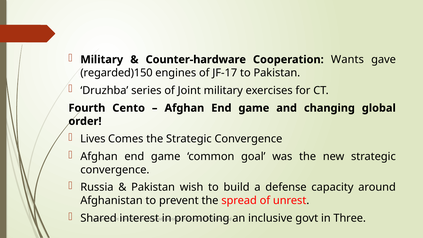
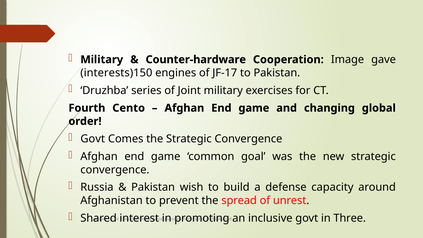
Wants: Wants -> Image
regarded)150: regarded)150 -> interests)150
Lives at (93, 139): Lives -> Govt
